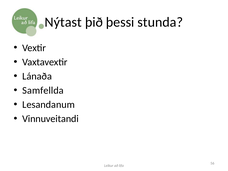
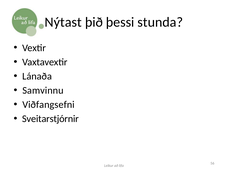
Samfellda: Samfellda -> Samvinnu
Lesandanum: Lesandanum -> Viðfangsefni
Vinnuveitandi: Vinnuveitandi -> Sveitarstjórnir
